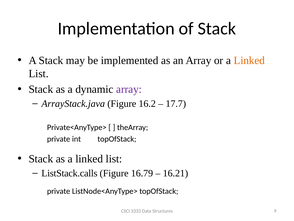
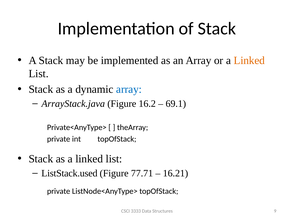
array at (129, 89) colour: purple -> blue
17.7: 17.7 -> 69.1
ListStack.calls: ListStack.calls -> ListStack.used
16.79: 16.79 -> 77.71
